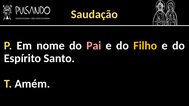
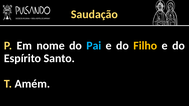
Pai colour: pink -> light blue
